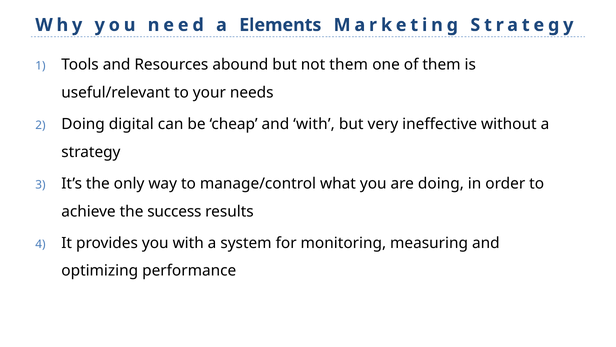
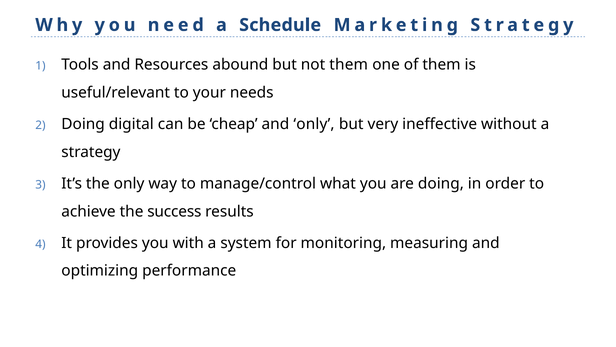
Elements: Elements -> Schedule
and with: with -> only
